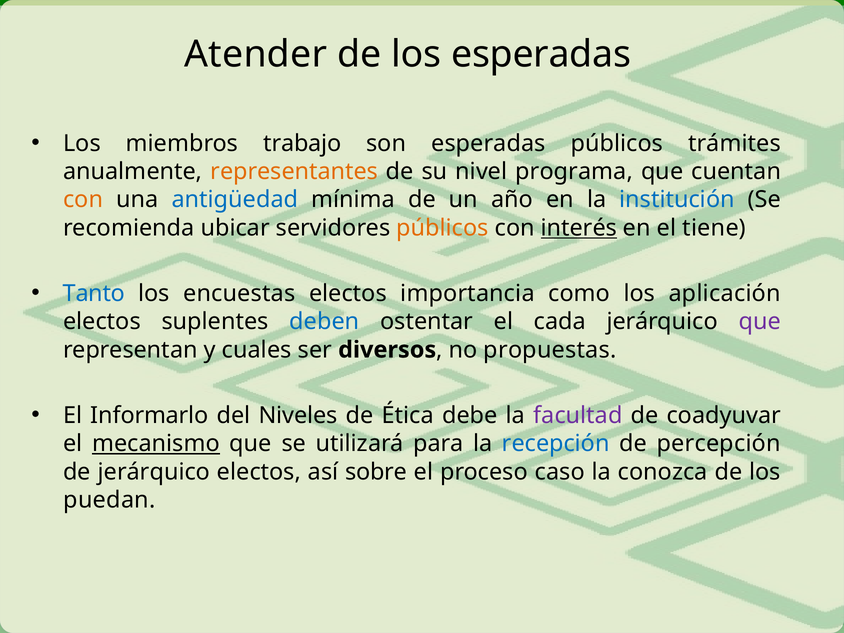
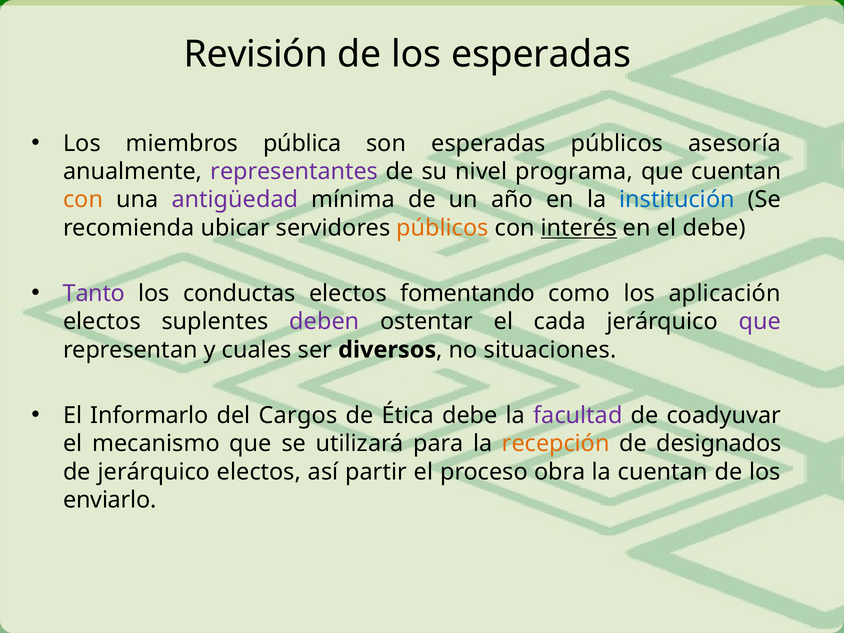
Atender: Atender -> Revisión
trabajo: trabajo -> pública
trámites: trámites -> asesoría
representantes colour: orange -> purple
antigüedad colour: blue -> purple
el tiene: tiene -> debe
Tanto colour: blue -> purple
encuestas: encuestas -> conductas
importancia: importancia -> fomentando
deben colour: blue -> purple
propuestas: propuestas -> situaciones
Niveles: Niveles -> Cargos
mecanismo underline: present -> none
recepción colour: blue -> orange
percepción: percepción -> designados
sobre: sobre -> partir
caso: caso -> obra
la conozca: conozca -> cuentan
puedan: puedan -> enviarlo
